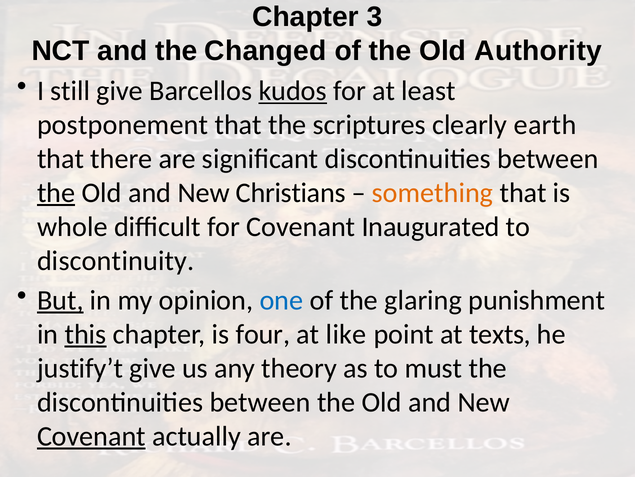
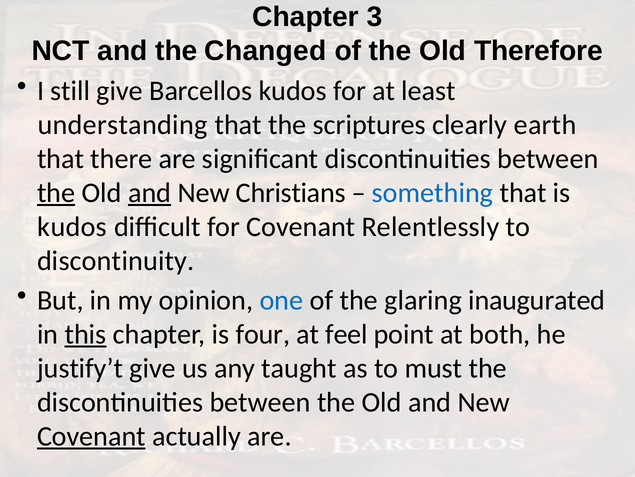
Authority: Authority -> Therefore
kudos at (293, 91) underline: present -> none
postponement: postponement -> understanding
and at (150, 193) underline: none -> present
something colour: orange -> blue
whole at (72, 227): whole -> kudos
Inaugurated: Inaugurated -> Relentlessly
But underline: present -> none
punishment: punishment -> inaugurated
like: like -> feel
texts: texts -> both
theory: theory -> taught
